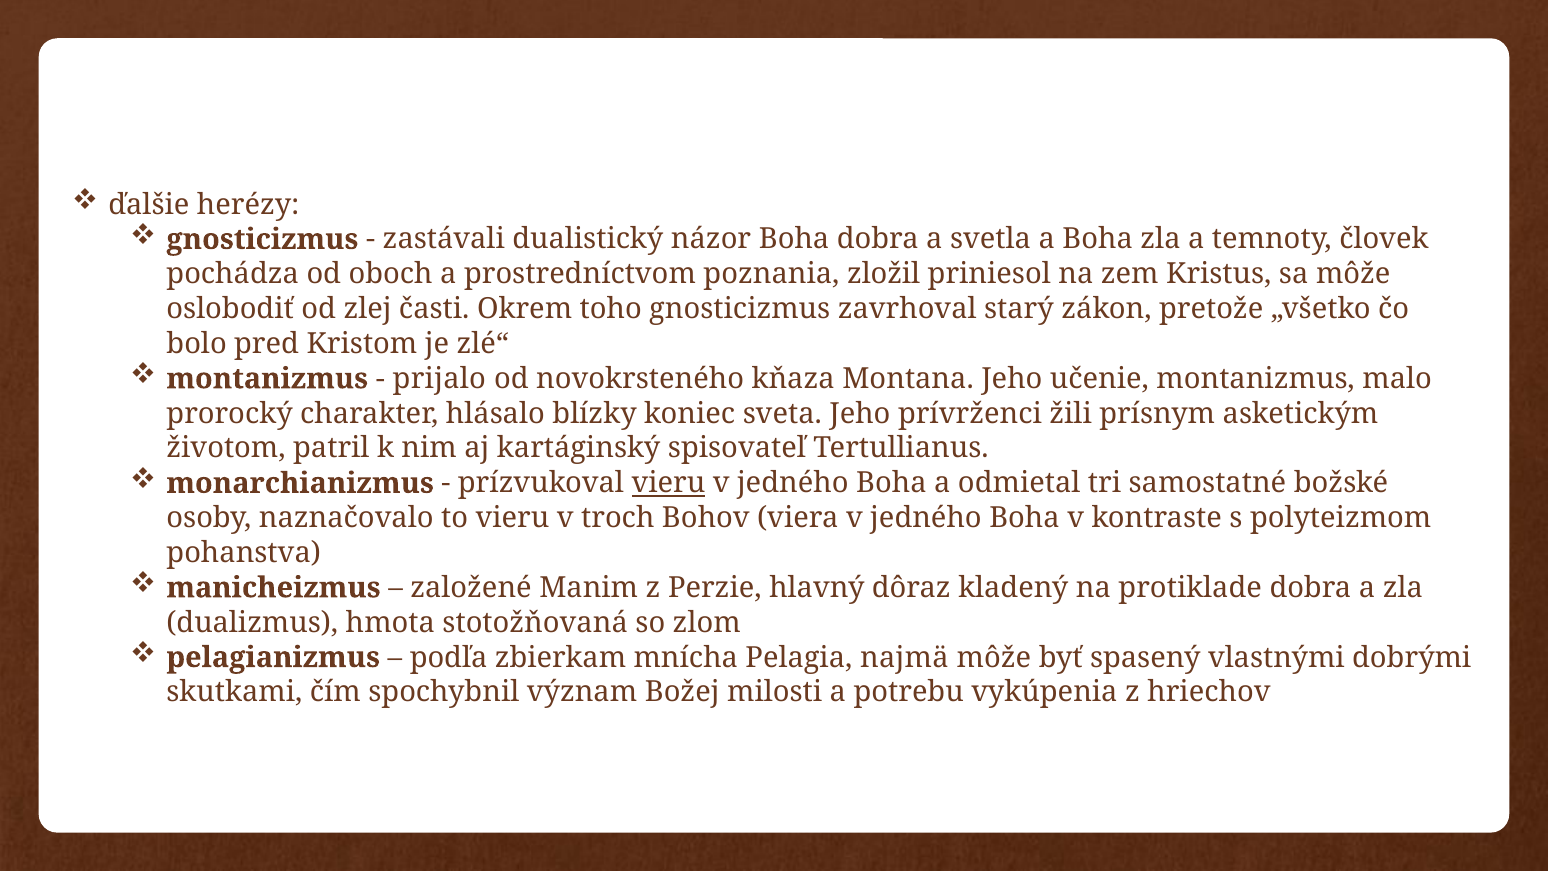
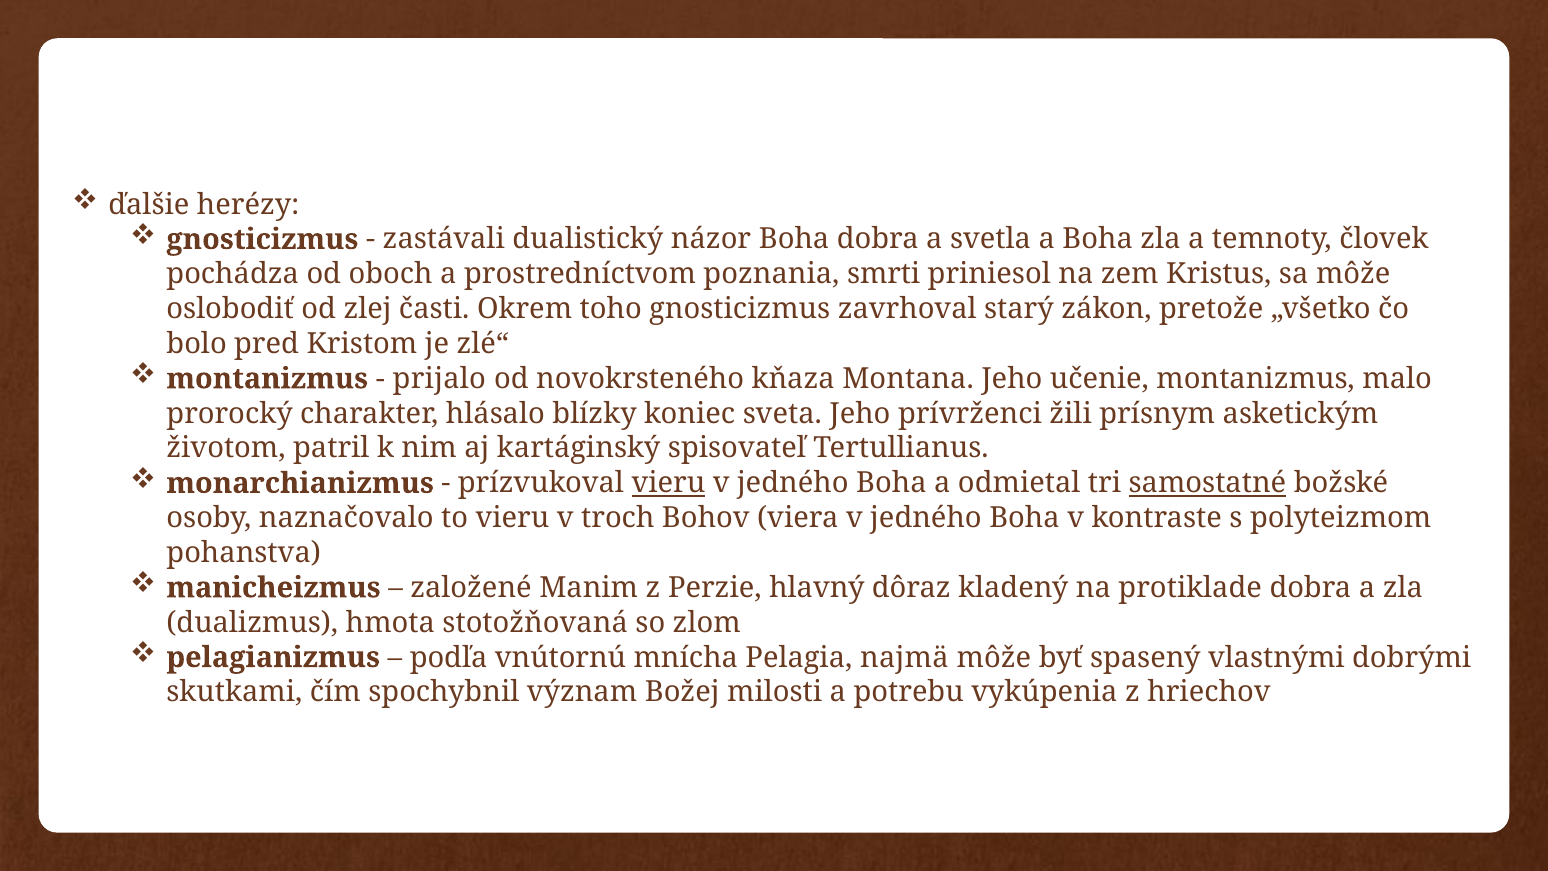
zložil: zložil -> smrti
samostatné underline: none -> present
zbierkam: zbierkam -> vnútornú
